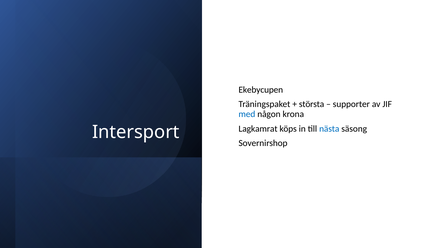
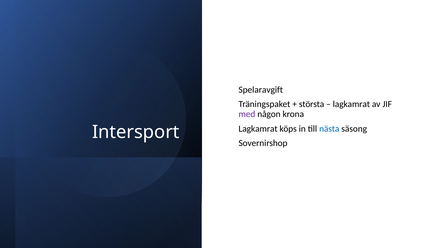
Ekebycupen: Ekebycupen -> Spelaravgift
supporter at (351, 104): supporter -> lagkamrat
med colour: blue -> purple
